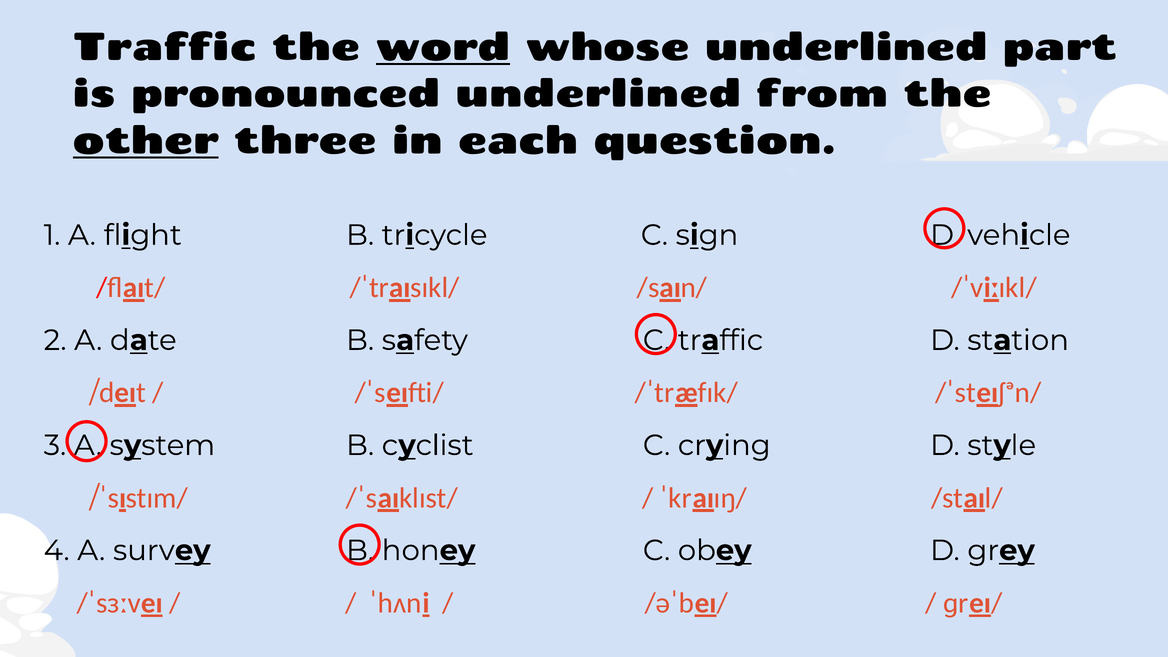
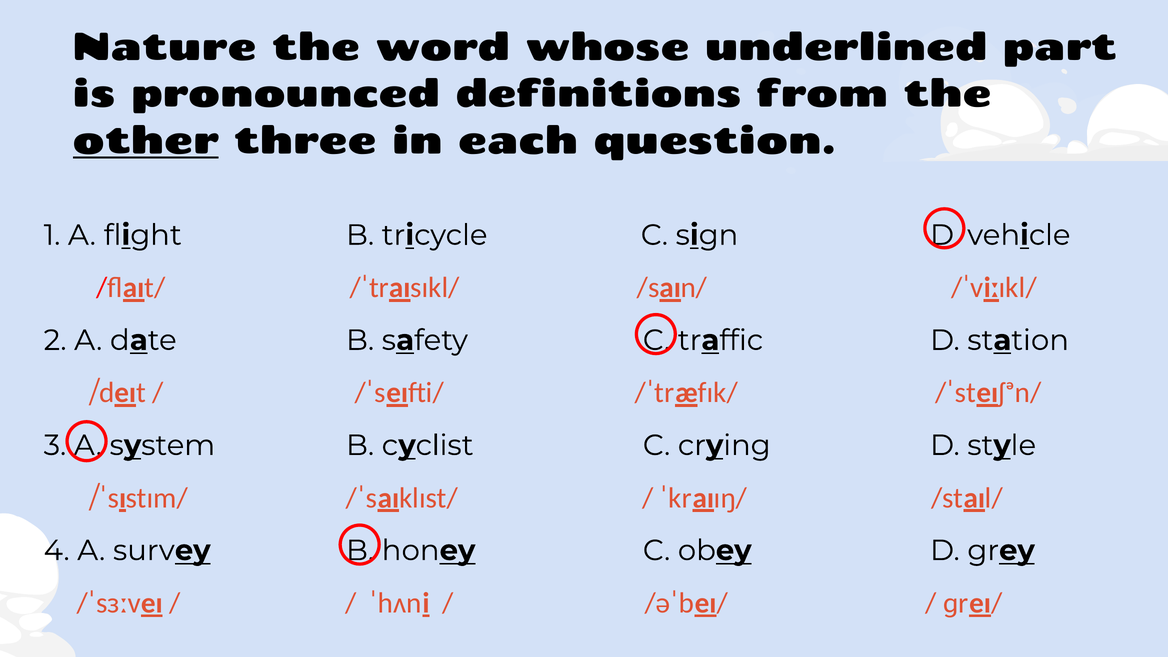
Traffic at (165, 47): Traffic -> Nature
word underline: present -> none
pronounced underlined: underlined -> definitions
